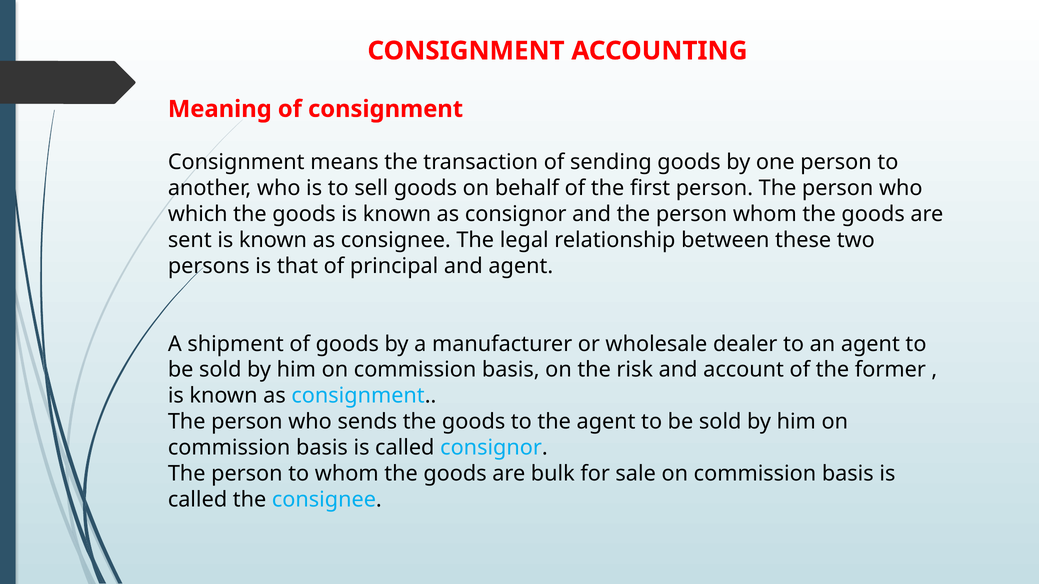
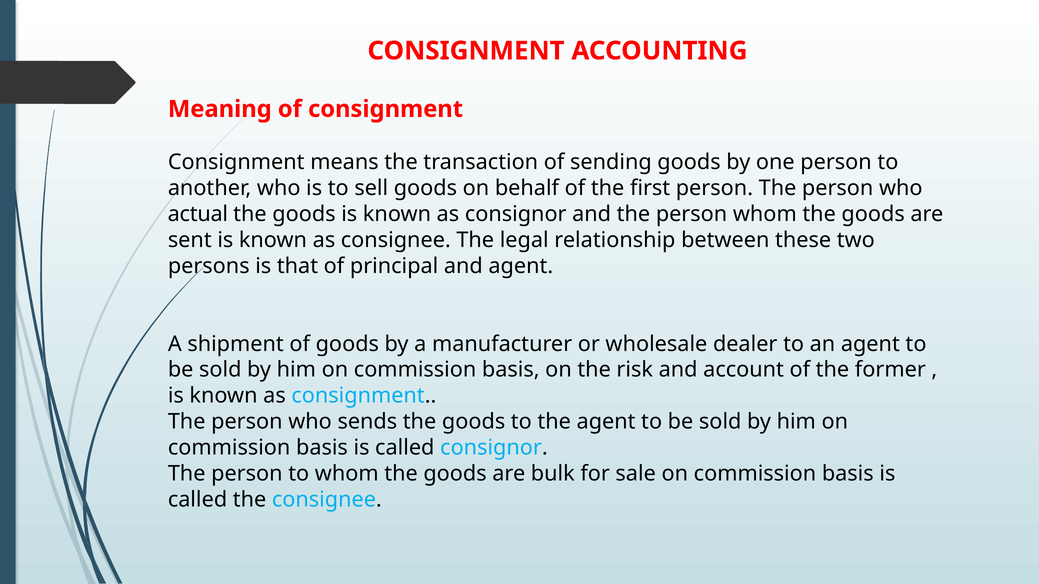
which: which -> actual
